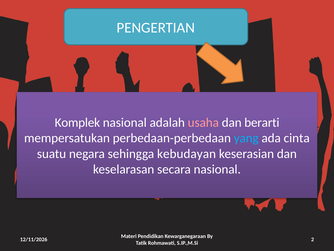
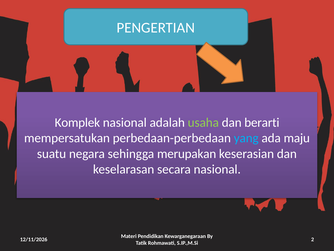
usaha colour: pink -> light green
cinta: cinta -> maju
kebudayan: kebudayan -> merupakan
